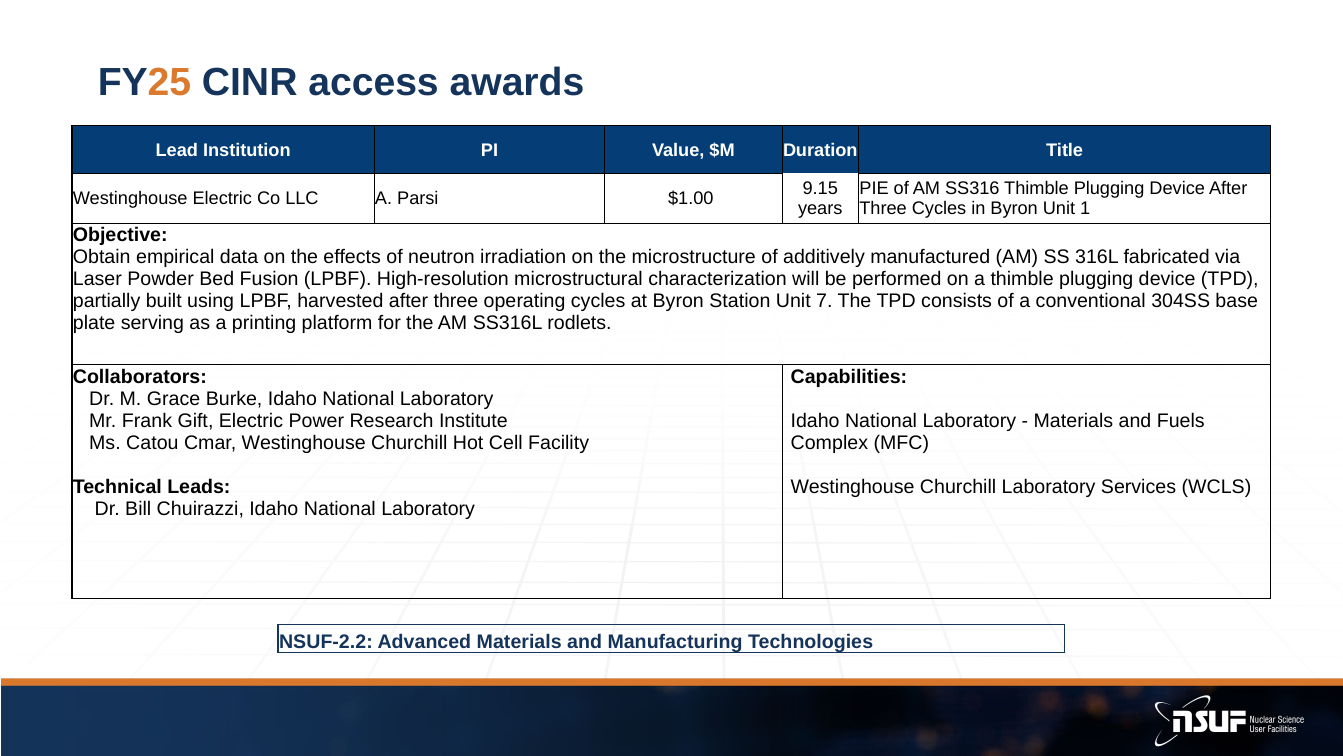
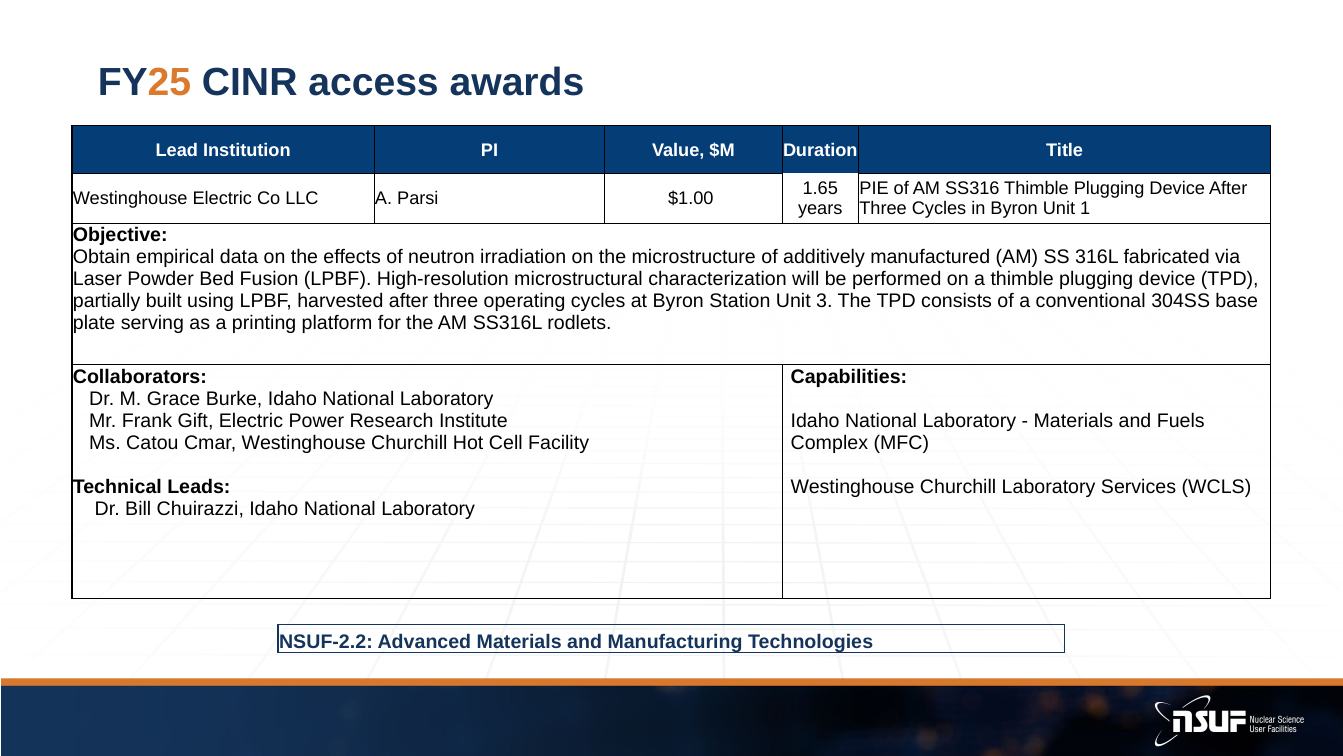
9.15: 9.15 -> 1.65
7: 7 -> 3
